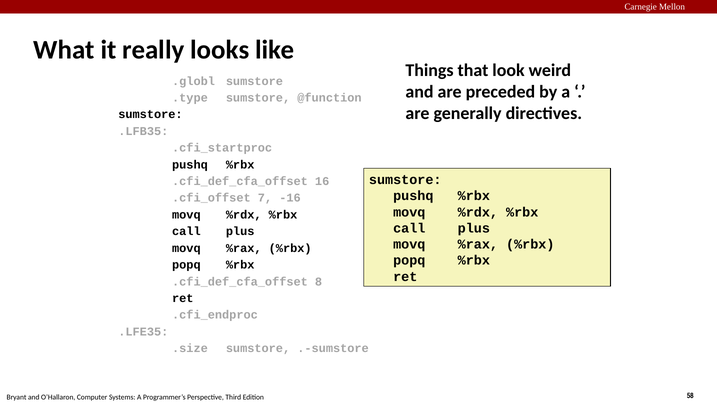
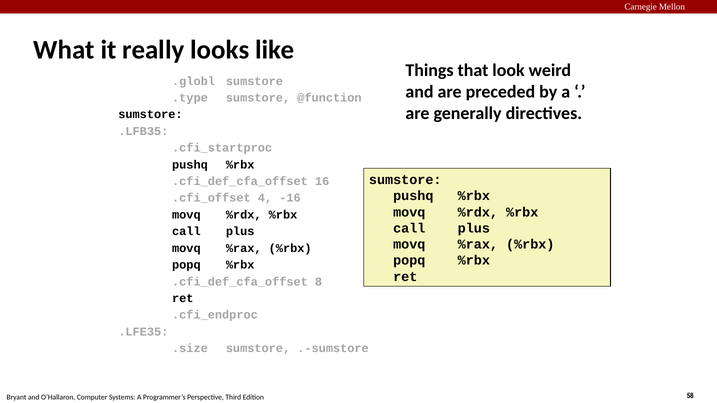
7: 7 -> 4
